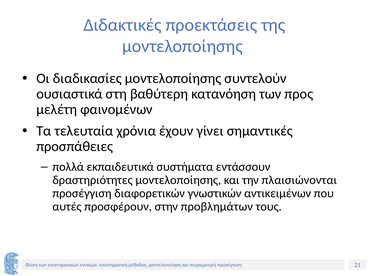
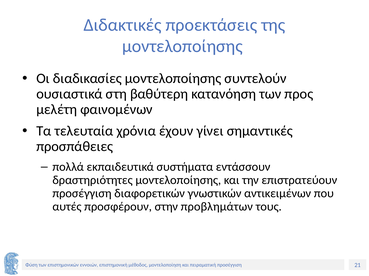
πλαισιώνονται: πλαισιώνονται -> επιστρατεύουν
